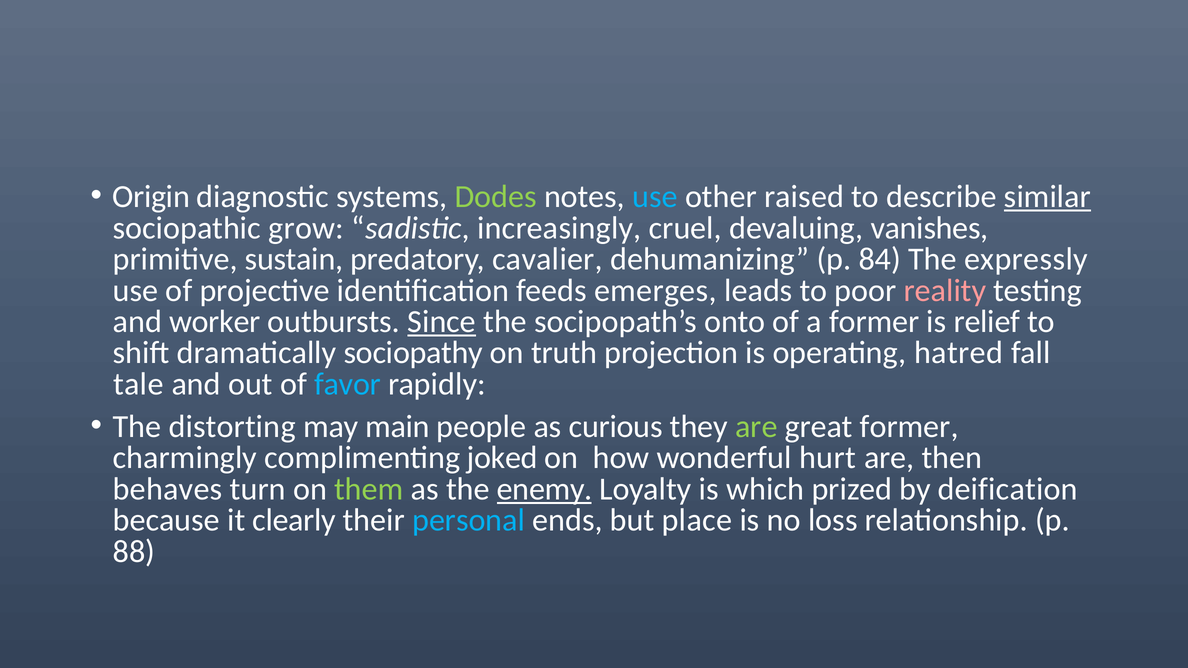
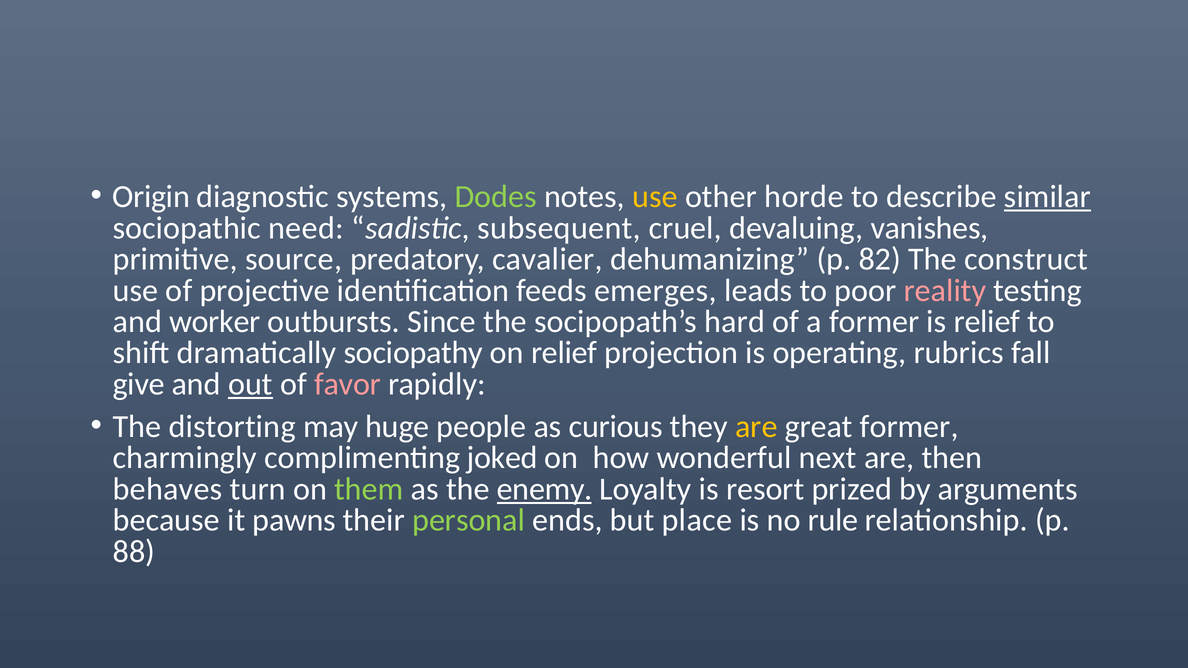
use at (655, 197) colour: light blue -> yellow
raised: raised -> horde
grow: grow -> need
increasingly: increasingly -> subsequent
sustain: sustain -> source
84: 84 -> 82
expressly: expressly -> construct
Since underline: present -> none
onto: onto -> hard
on truth: truth -> relief
hatred: hatred -> rubrics
tale: tale -> give
out underline: none -> present
favor colour: light blue -> pink
main: main -> huge
are at (756, 427) colour: light green -> yellow
hurt: hurt -> next
which: which -> resort
deification: deification -> arguments
clearly: clearly -> pawns
personal colour: light blue -> light green
loss: loss -> rule
